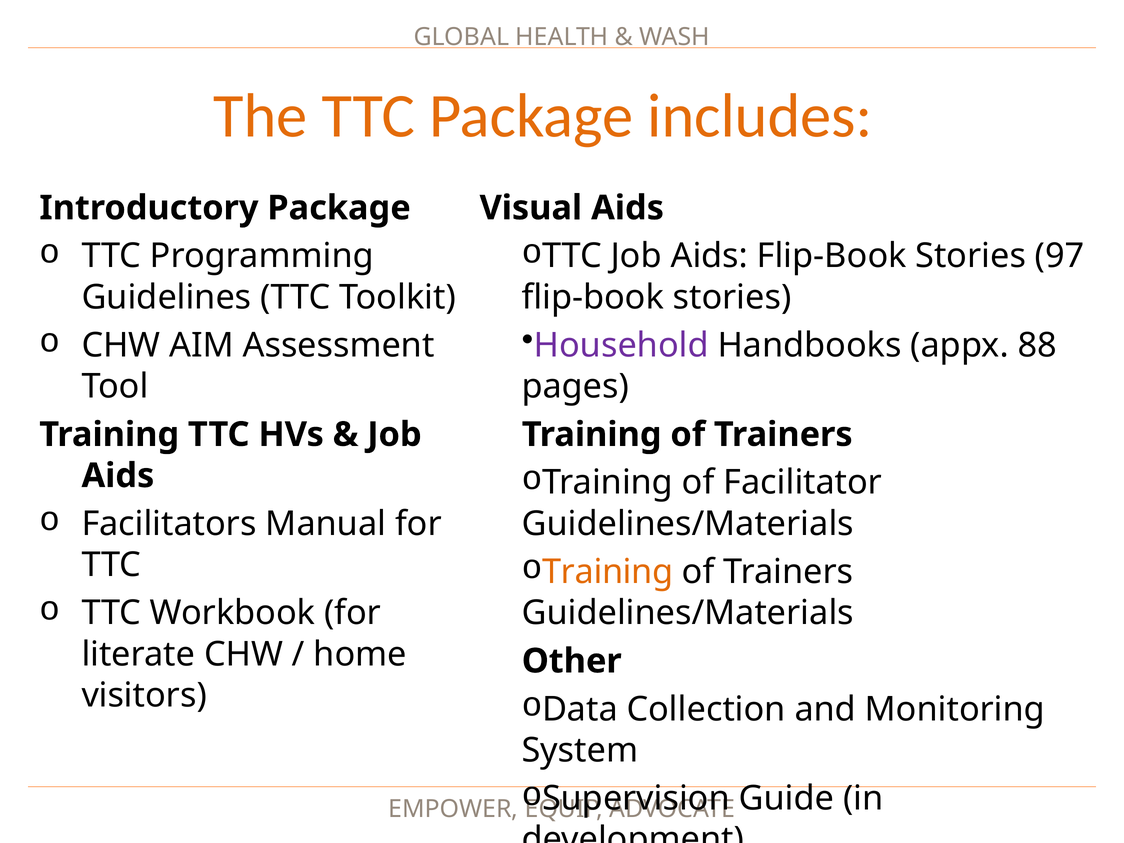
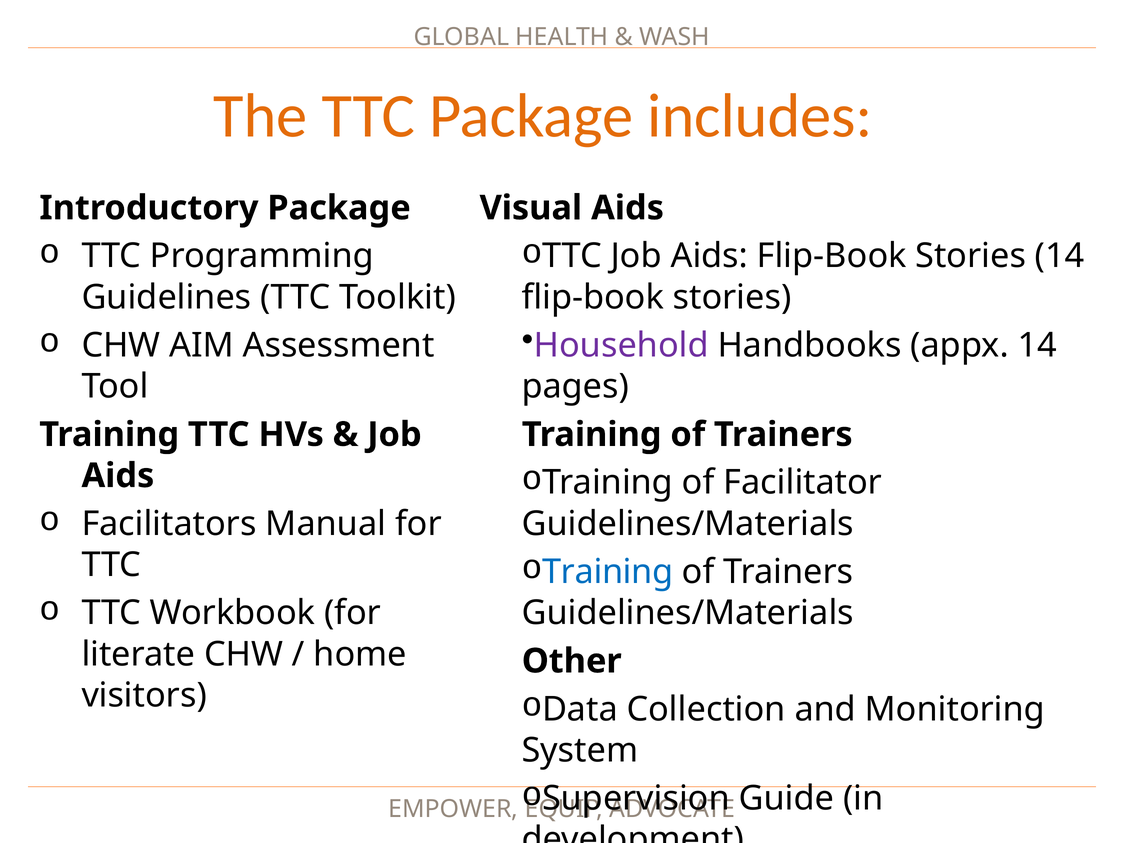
Stories 97: 97 -> 14
appx 88: 88 -> 14
Training at (608, 572) colour: orange -> blue
